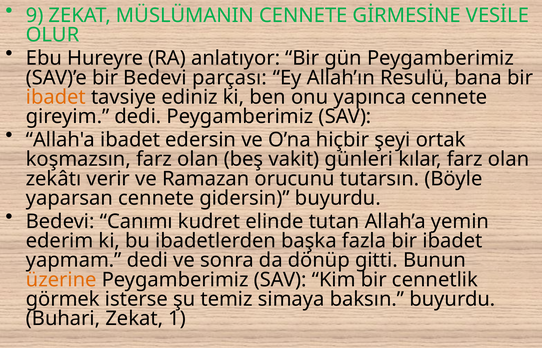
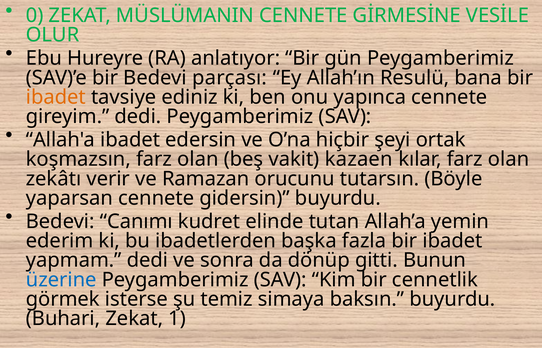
9: 9 -> 0
günleri: günleri -> kazaen
üzerine colour: orange -> blue
